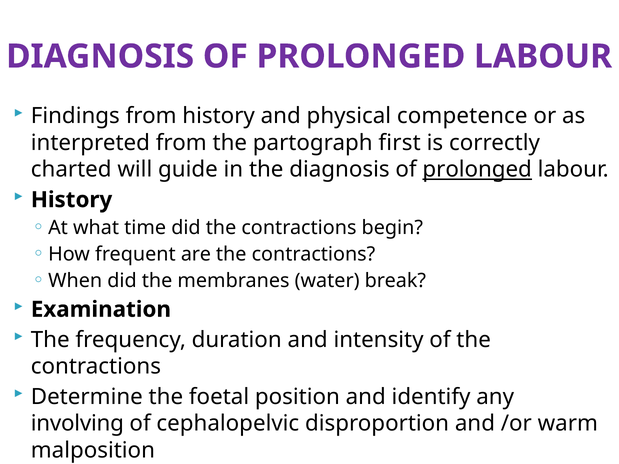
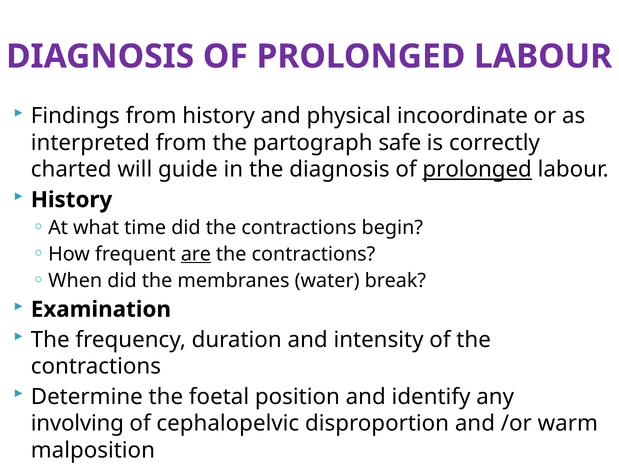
competence: competence -> incoordinate
first: first -> safe
are underline: none -> present
